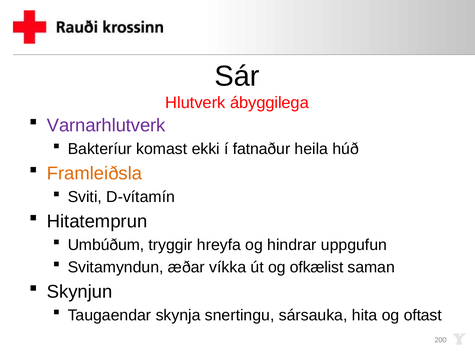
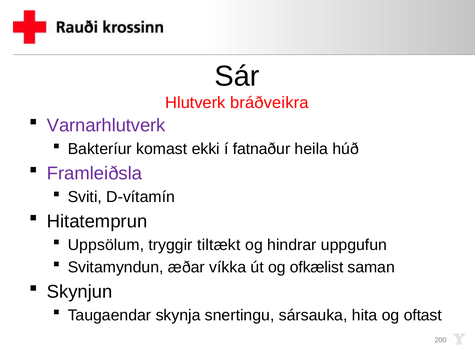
ábyggilega: ábyggilega -> bráðveikra
Framleiðsla colour: orange -> purple
Umbúðum: Umbúðum -> Uppsölum
hreyfa: hreyfa -> tiltækt
